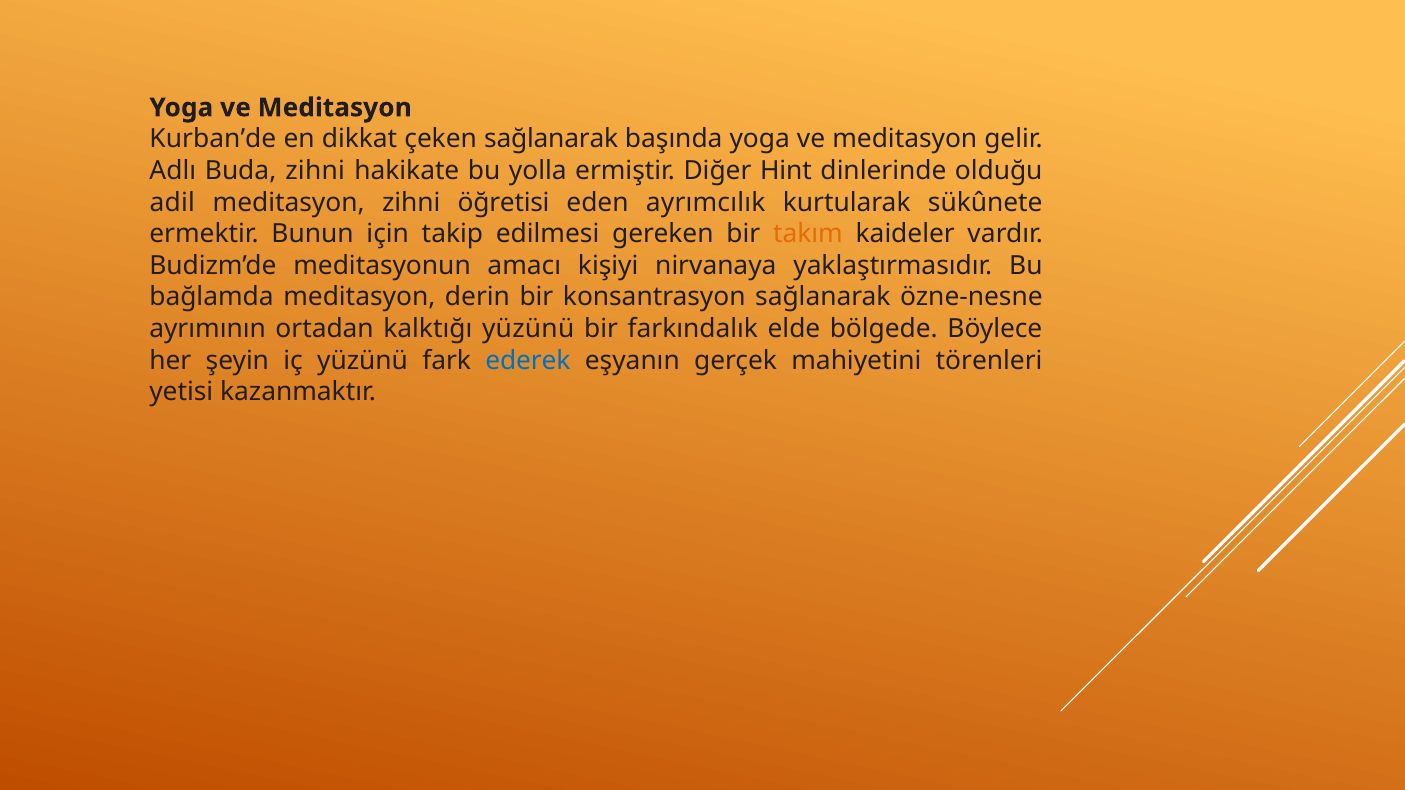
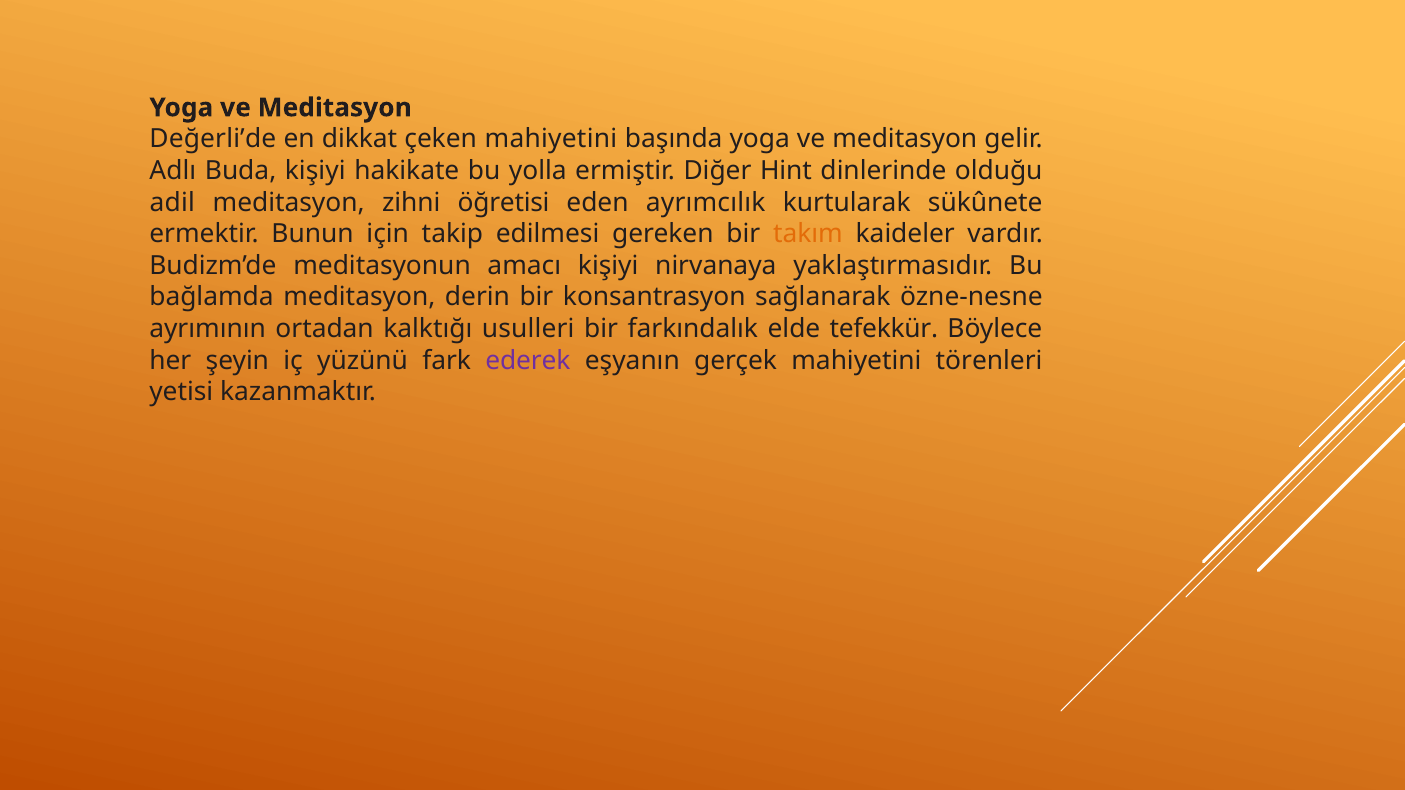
Kurban’de: Kurban’de -> Değerli’de
çeken sağlanarak: sağlanarak -> mahiyetini
Buda zihni: zihni -> kişiyi
kalktığı yüzünü: yüzünü -> usulleri
bölgede: bölgede -> tefekkür
ederek colour: blue -> purple
